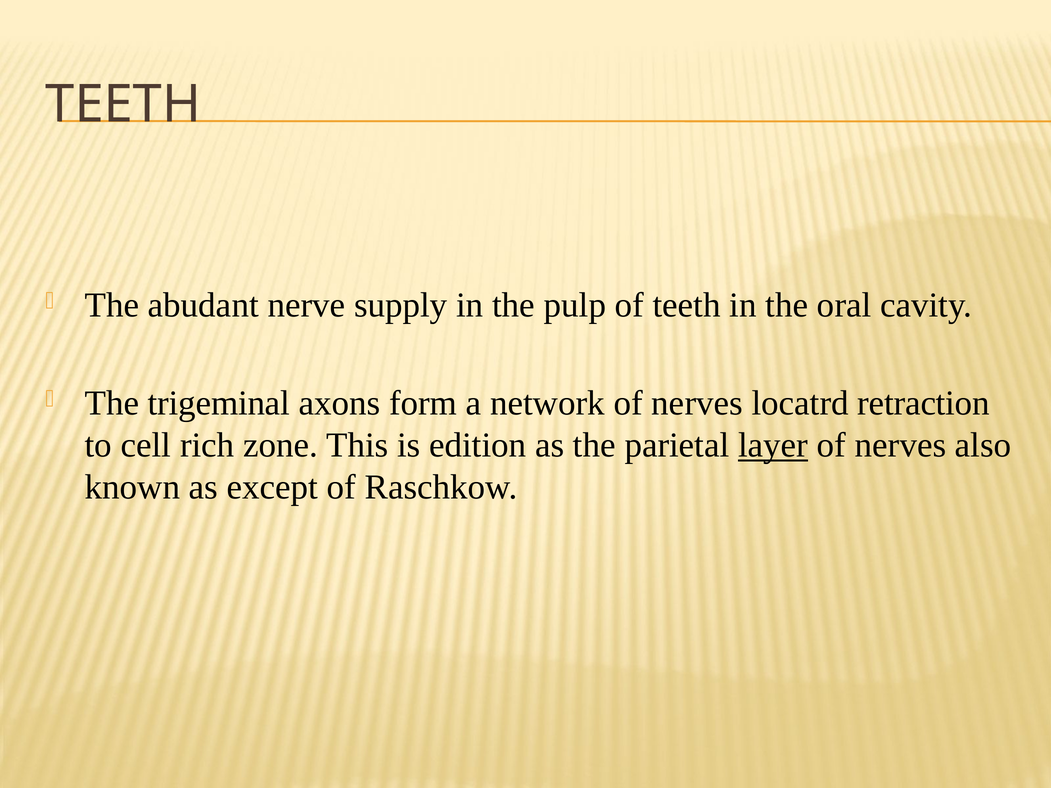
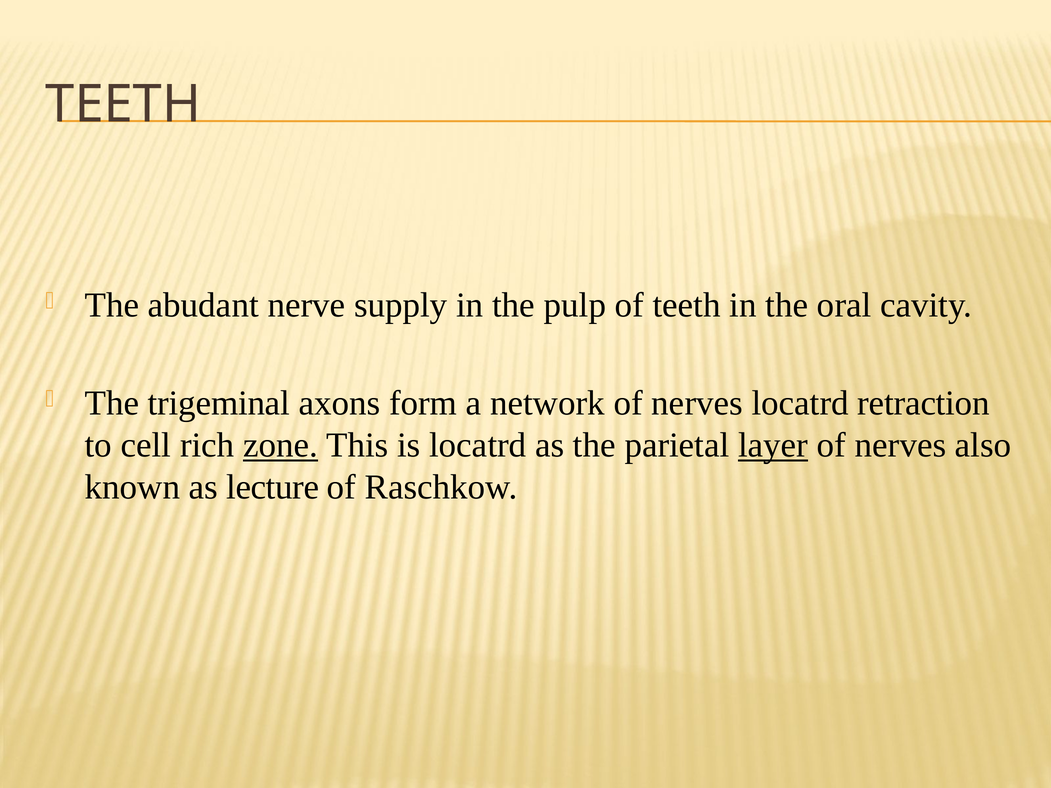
zone underline: none -> present
is edition: edition -> locatrd
except: except -> lecture
